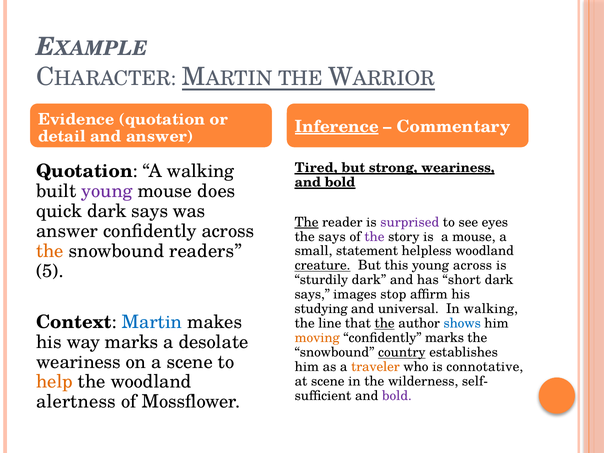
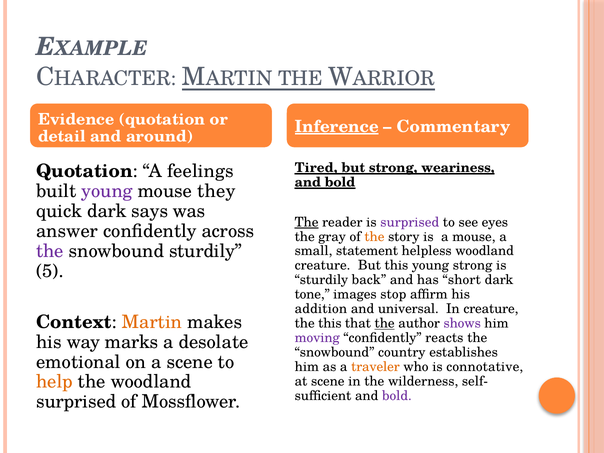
and answer: answer -> around
A walking: walking -> feelings
does: does -> they
the says: says -> gray
the at (374, 237) colour: purple -> orange
the at (50, 251) colour: orange -> purple
snowbound readers: readers -> sturdily
creature at (323, 266) underline: present -> none
young across: across -> strong
sturdily dark: dark -> back
says at (312, 295): says -> tone
studying: studying -> addition
In walking: walking -> creature
Martin colour: blue -> orange
the line: line -> this
shows colour: blue -> purple
moving colour: orange -> purple
confidently marks: marks -> reacts
country underline: present -> none
weariness at (78, 362): weariness -> emotional
alertness at (76, 402): alertness -> surprised
